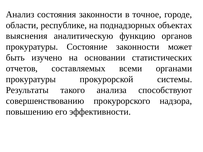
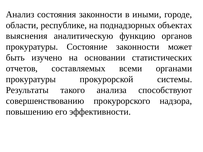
точное: точное -> иными
